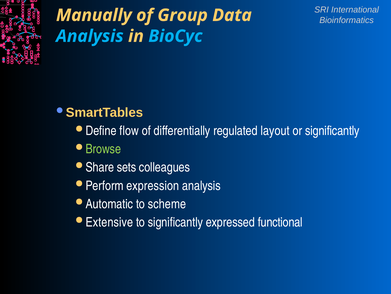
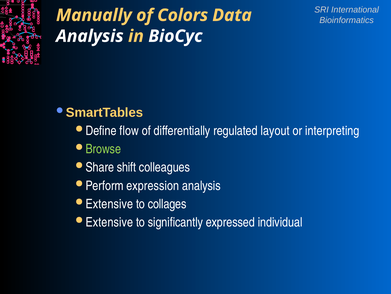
Group: Group -> Colors
Analysis at (90, 36) colour: light blue -> white
BioCyc colour: light blue -> white
or significantly: significantly -> interpreting
sets: sets -> shift
Automatic at (109, 203): Automatic -> Extensive
scheme: scheme -> collages
functional: functional -> individual
